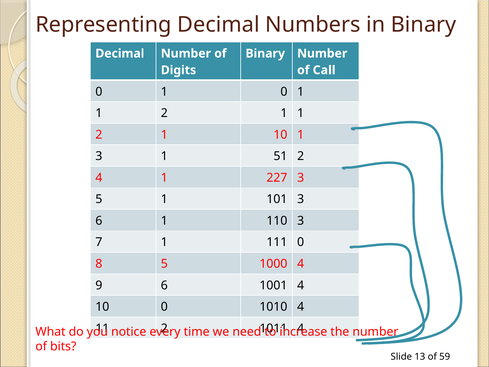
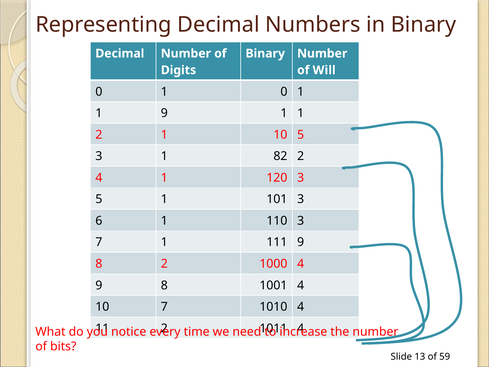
Call: Call -> Will
2 at (164, 113): 2 -> 9
10 1: 1 -> 5
51: 51 -> 82
227: 227 -> 120
111 0: 0 -> 9
8 5: 5 -> 2
6 at (164, 285): 6 -> 8
10 0: 0 -> 7
